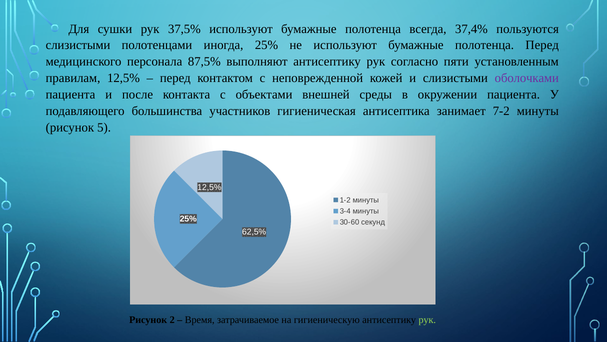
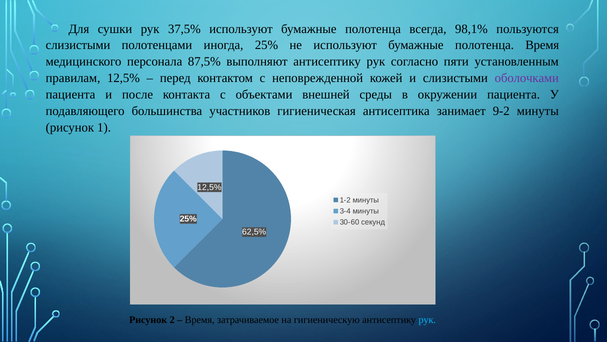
37,4%: 37,4% -> 98,1%
полотенца Перед: Перед -> Время
7-2: 7-2 -> 9-2
5: 5 -> 1
рук at (427, 319) colour: light green -> light blue
